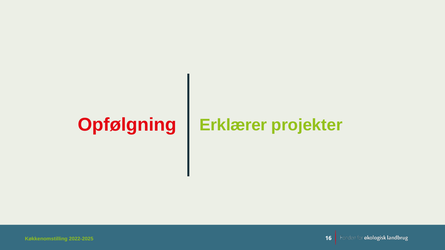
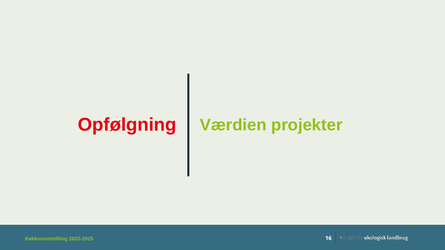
Erklærer: Erklærer -> Værdien
